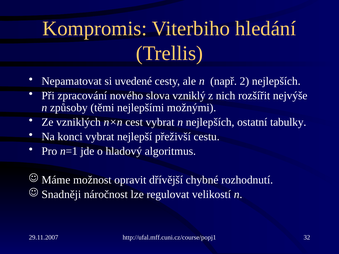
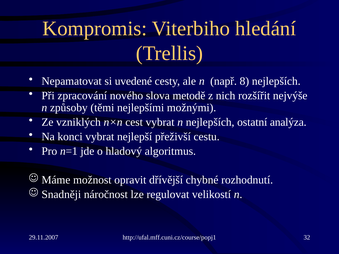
2: 2 -> 8
vzniklý: vzniklý -> metodě
tabulky: tabulky -> analýza
